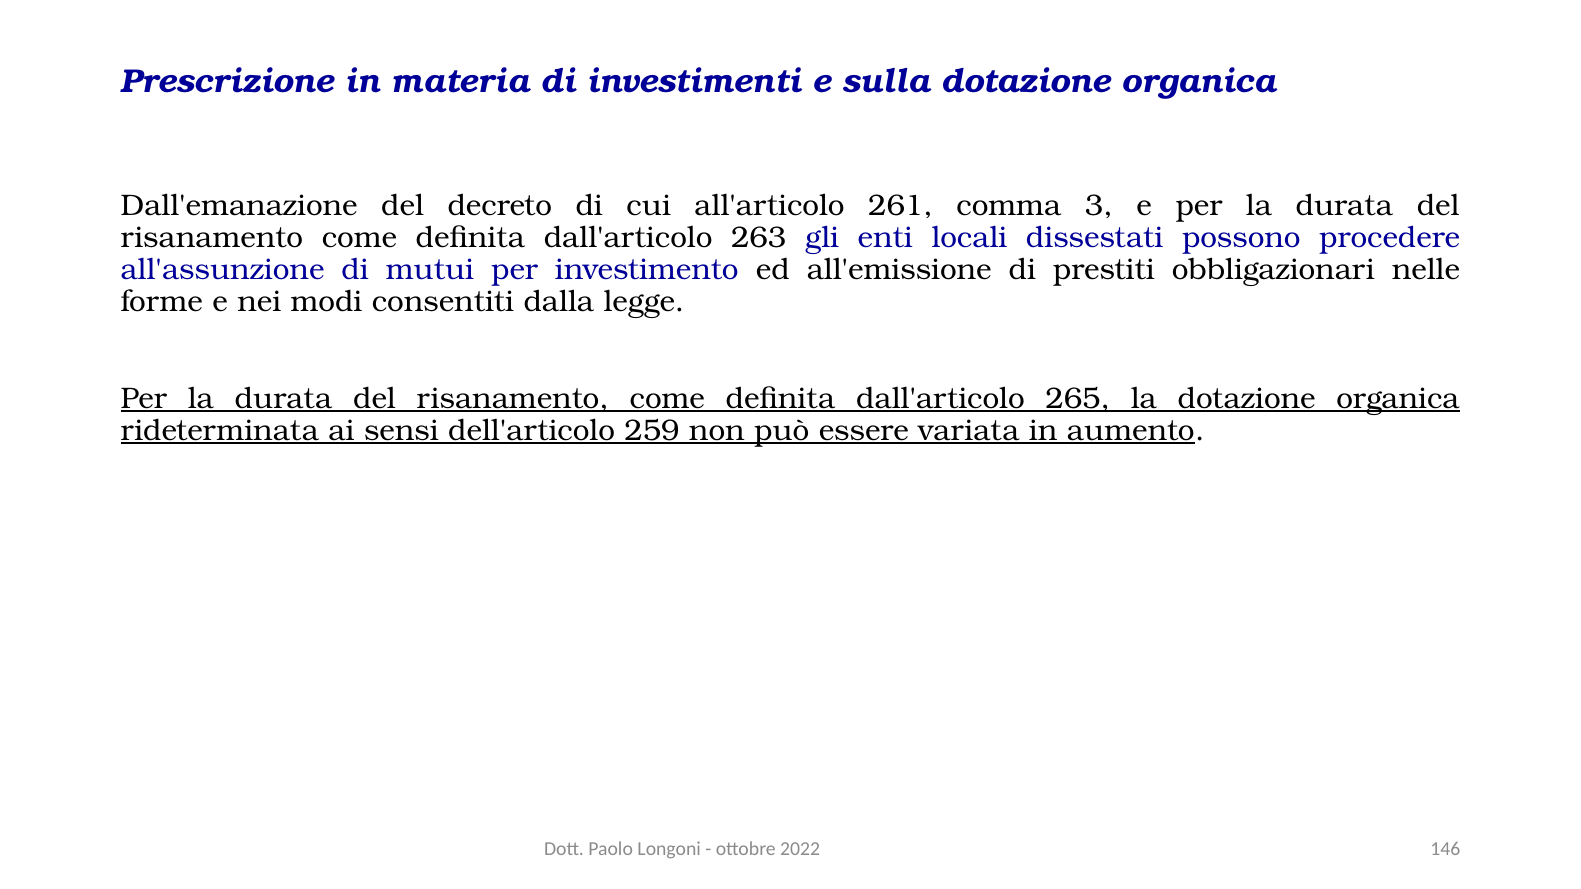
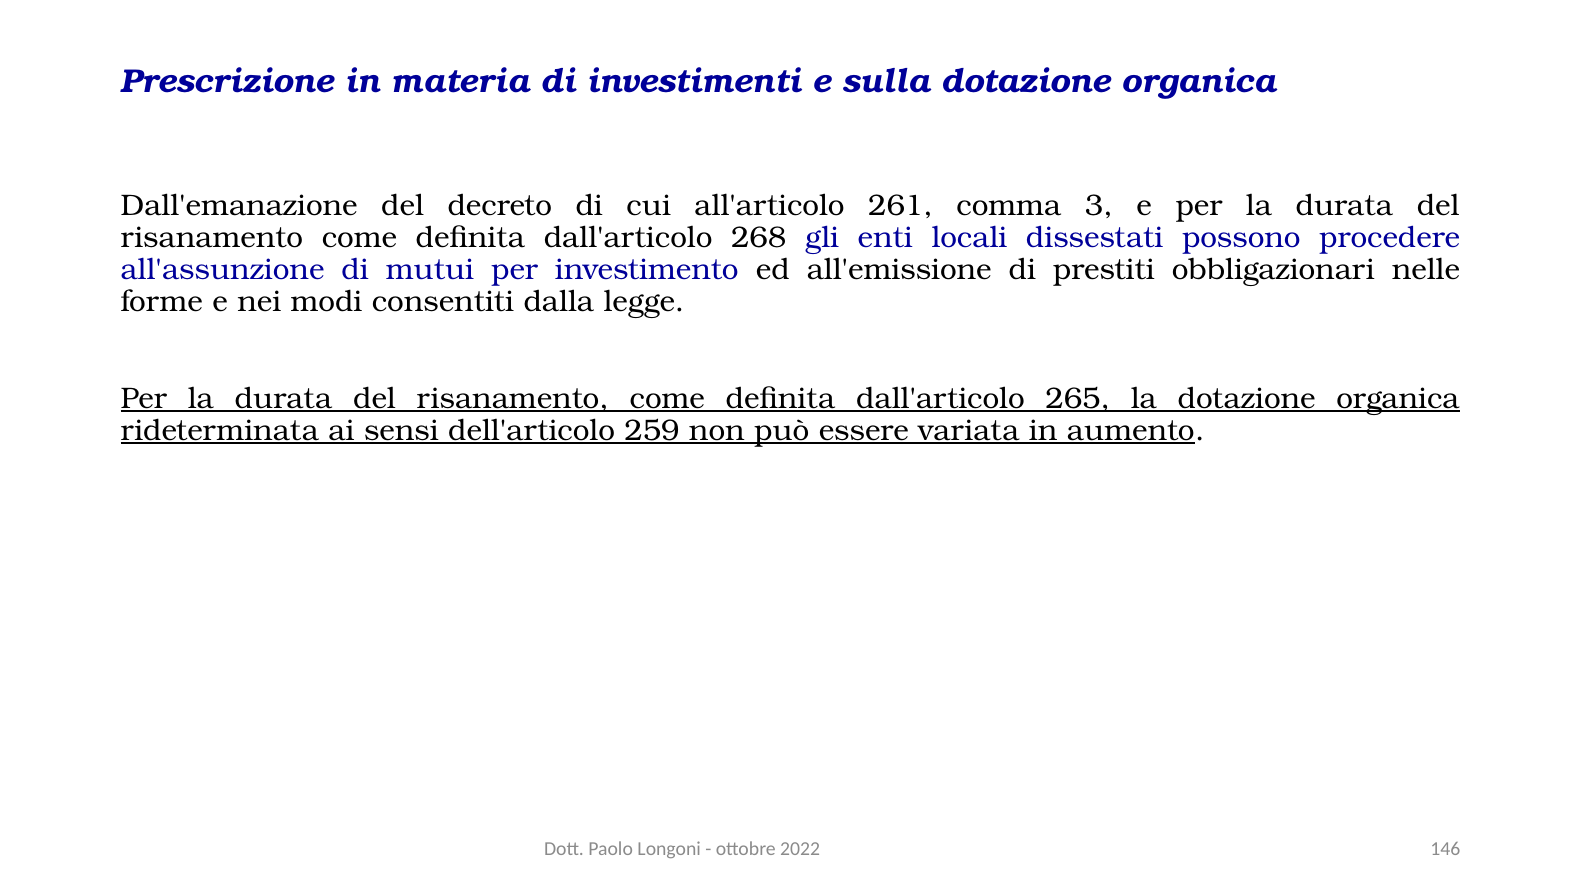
263: 263 -> 268
